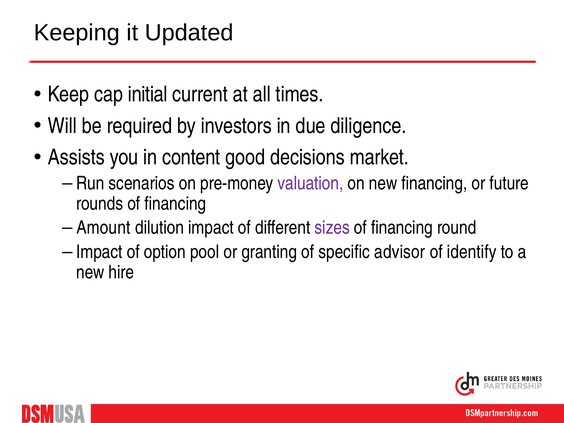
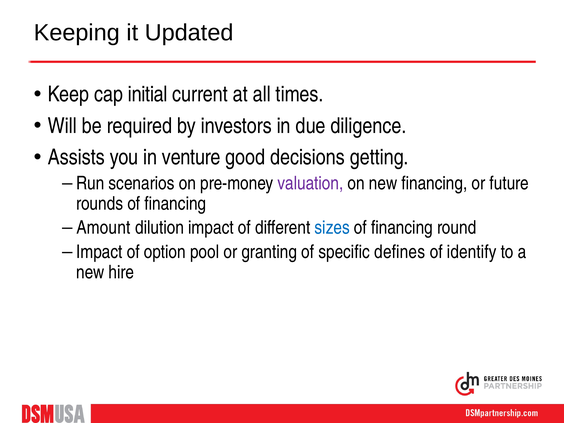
content: content -> venture
market: market -> getting
sizes colour: purple -> blue
advisor: advisor -> defines
